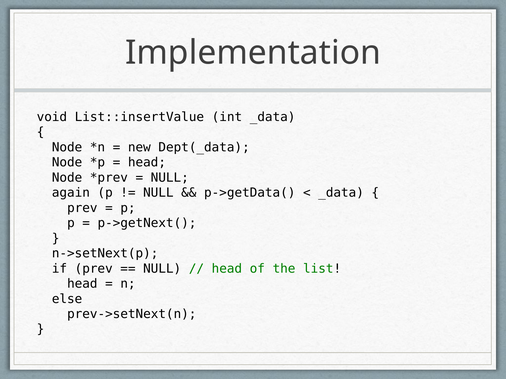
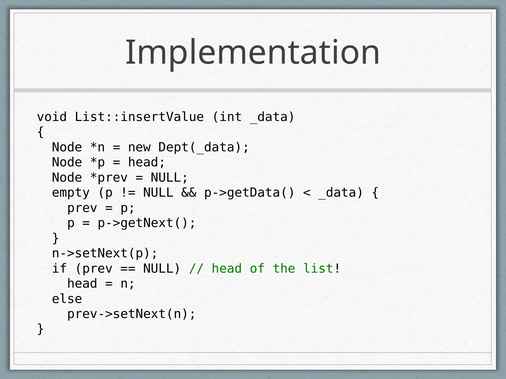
again: again -> empty
